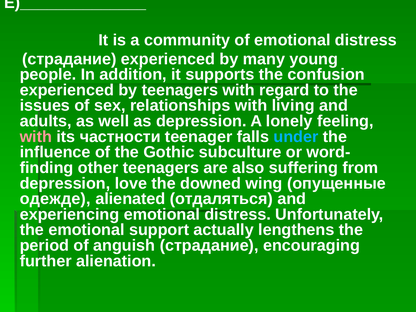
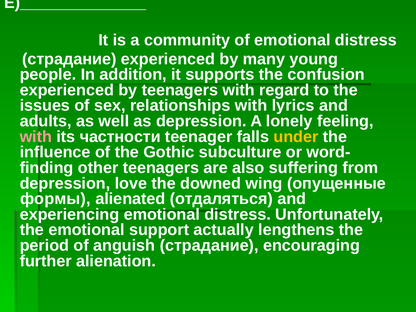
living: living -> lyrics
under colour: light blue -> yellow
одежде: одежде -> формы
